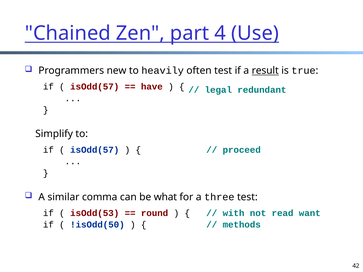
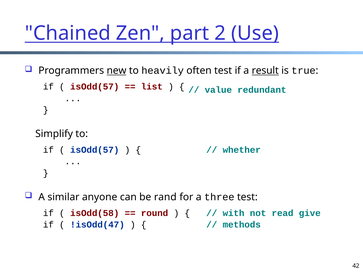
4: 4 -> 2
new underline: none -> present
have: have -> list
legal: legal -> value
proceed: proceed -> whether
comma: comma -> anyone
what: what -> rand
isOdd(53: isOdd(53 -> isOdd(58
want: want -> give
!isOdd(50: !isOdd(50 -> !isOdd(47
